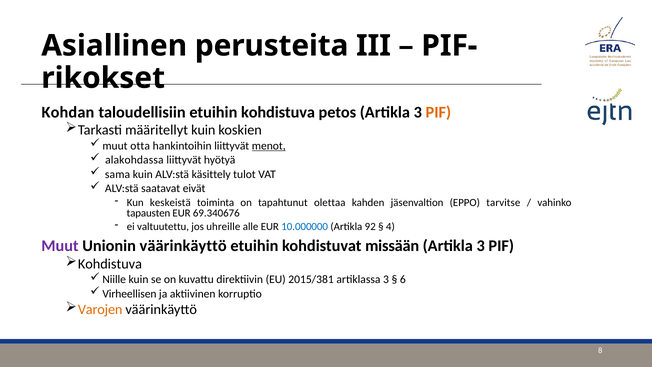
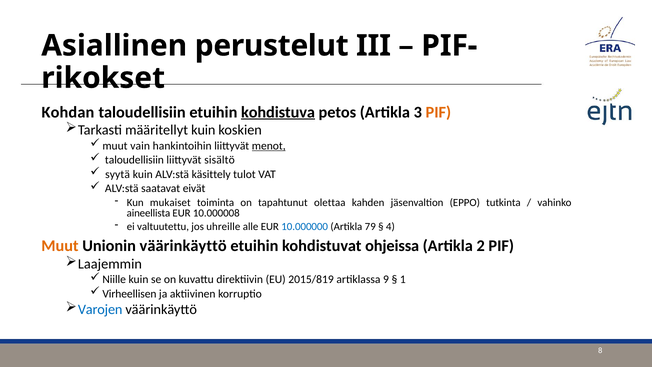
perusteita: perusteita -> perustelut
kohdistuva at (278, 112) underline: none -> present
otta: otta -> vain
alakohdassa at (134, 160): alakohdassa -> taloudellisiin
hyötyä: hyötyä -> sisältö
sama: sama -> syytä
keskeistä: keskeistä -> mukaiset
tarvitse: tarvitse -> tutkinta
tapausten: tapausten -> aineellista
69.340676: 69.340676 -> 10.000008
92: 92 -> 79
Muut at (60, 246) colour: purple -> orange
missään: missään -> ohjeissa
3 at (481, 246): 3 -> 2
Kohdistuva at (110, 264): Kohdistuva -> Laajemmin
2015/381: 2015/381 -> 2015/819
artiklassa 3: 3 -> 9
6: 6 -> 1
Varojen colour: orange -> blue
